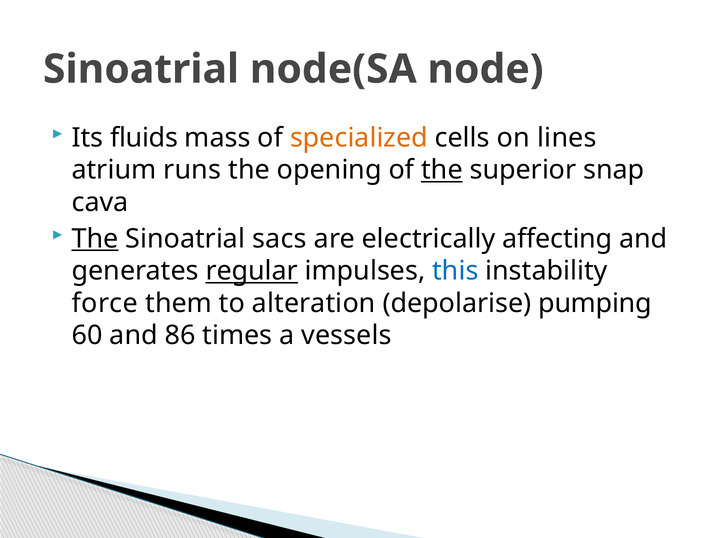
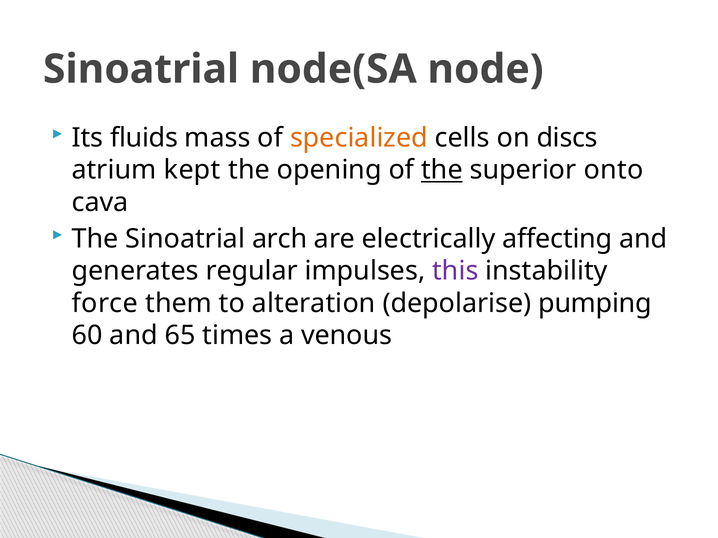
lines: lines -> discs
runs: runs -> kept
snap: snap -> onto
The at (95, 239) underline: present -> none
sacs: sacs -> arch
regular underline: present -> none
this colour: blue -> purple
86: 86 -> 65
vessels: vessels -> venous
